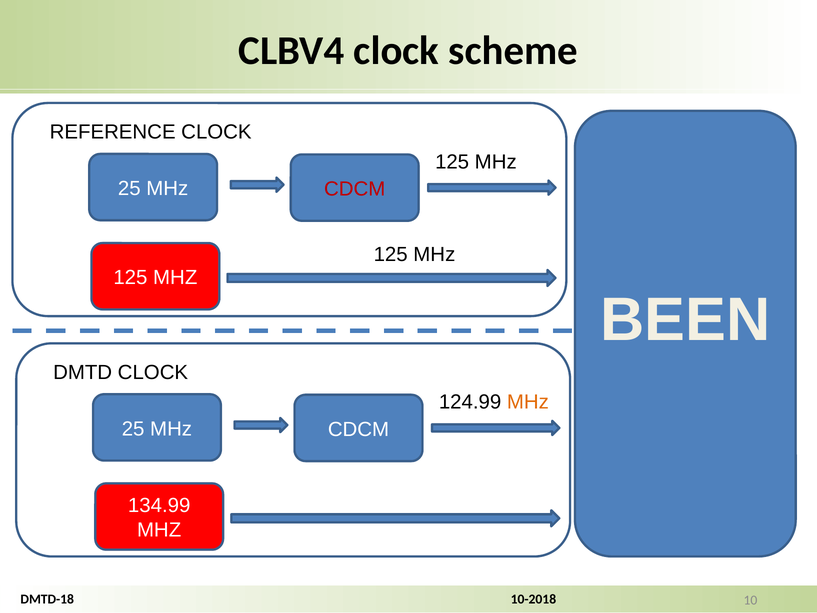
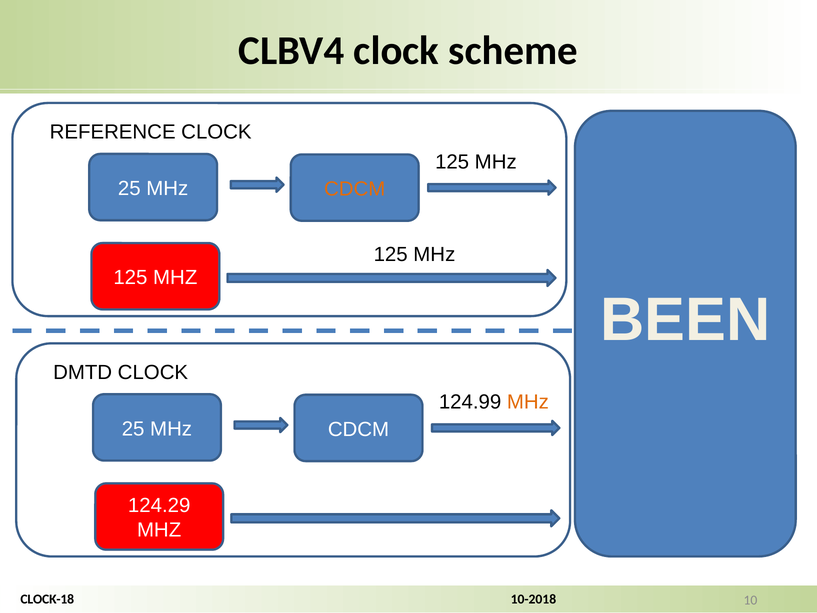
CDCM at (355, 189) colour: red -> orange
134.99: 134.99 -> 124.29
DMTD-18: DMTD-18 -> CLOCK-18
